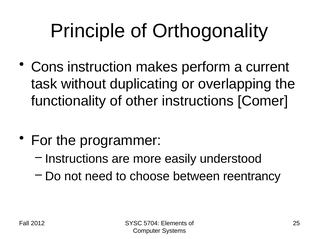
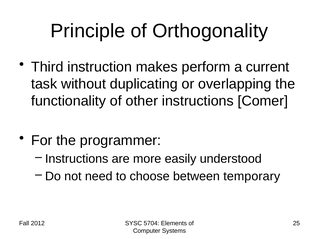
Cons: Cons -> Third
reentrancy: reentrancy -> temporary
